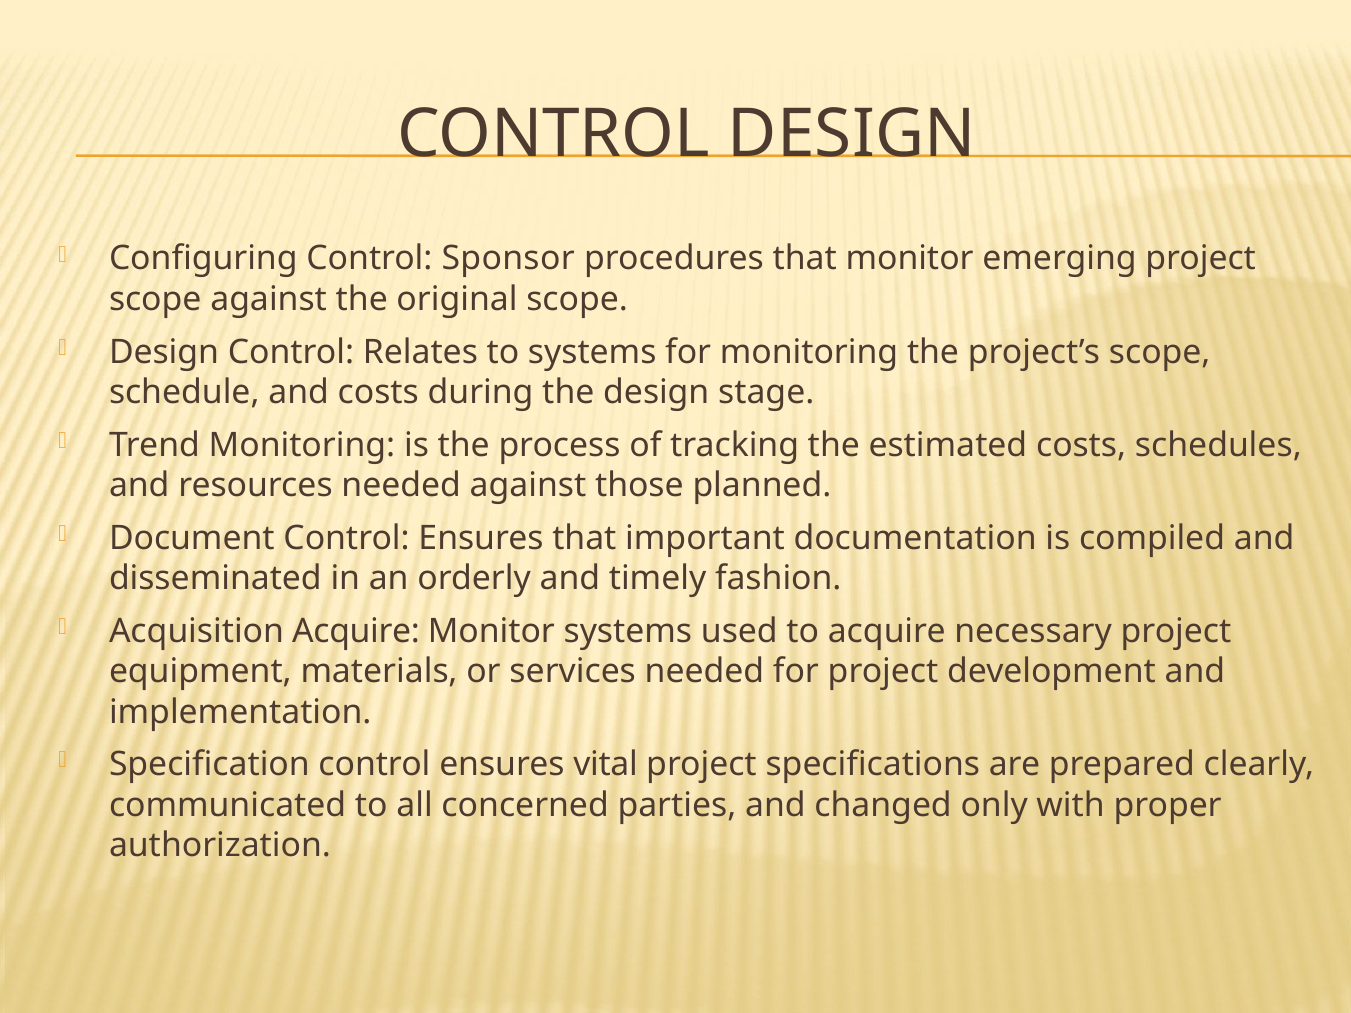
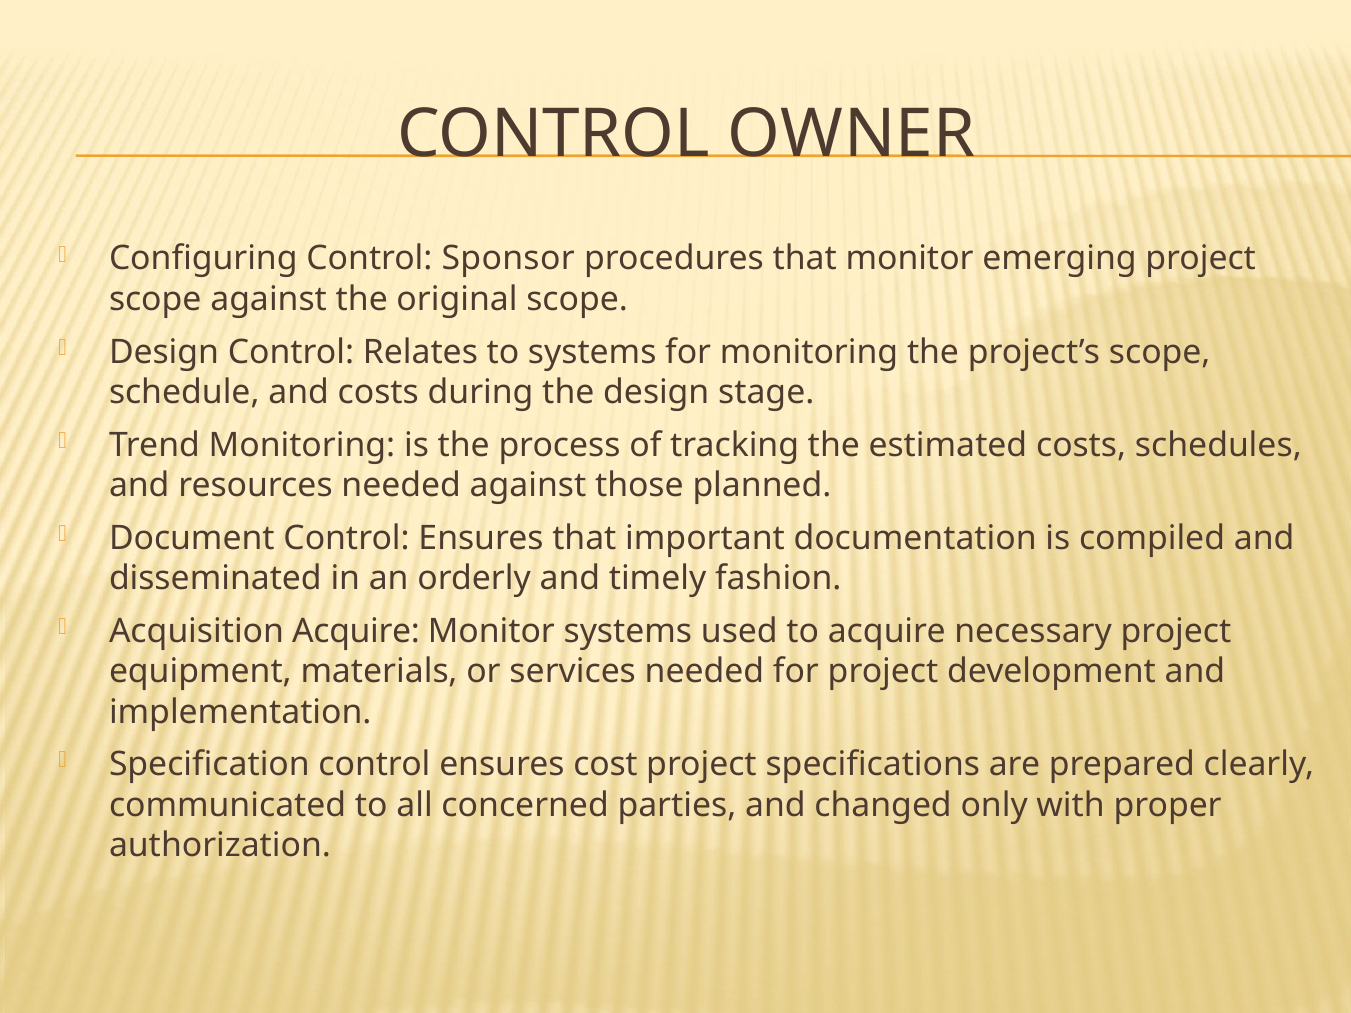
CONTROL DESIGN: DESIGN -> OWNER
vital: vital -> cost
